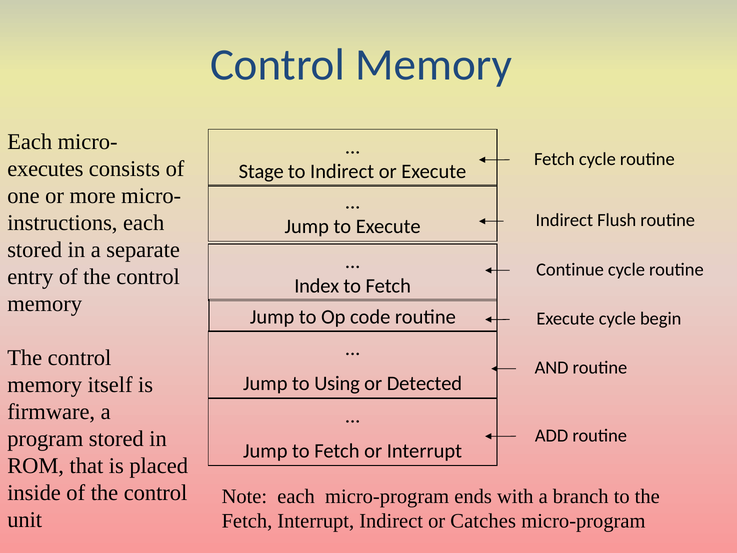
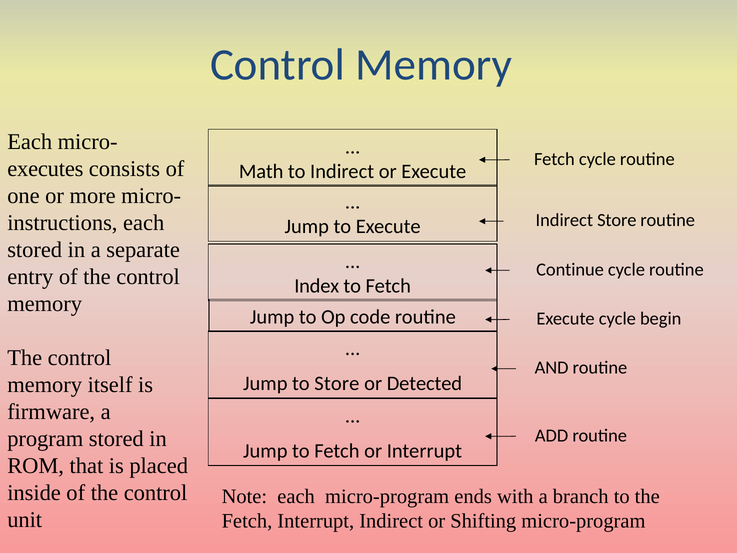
Stage: Stage -> Math
Indirect Flush: Flush -> Store
to Using: Using -> Store
Catches: Catches -> Shifting
